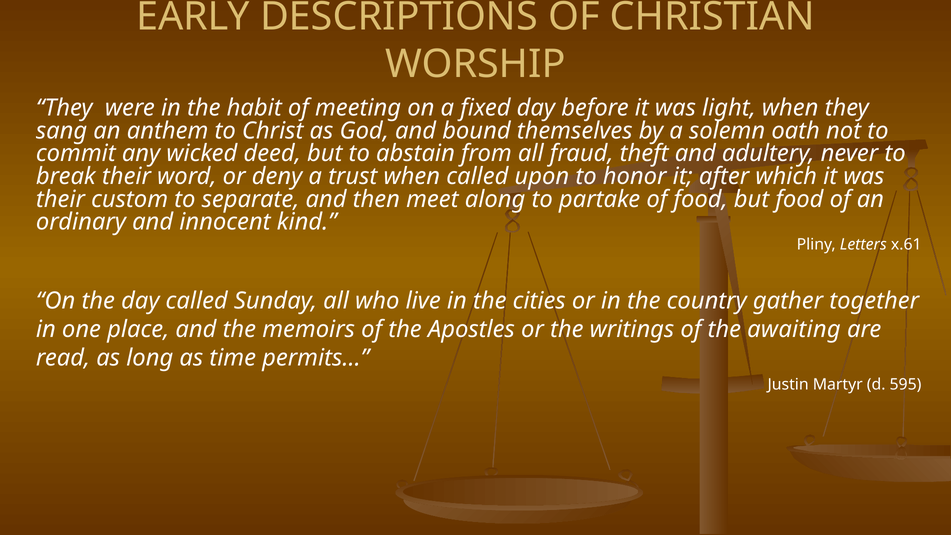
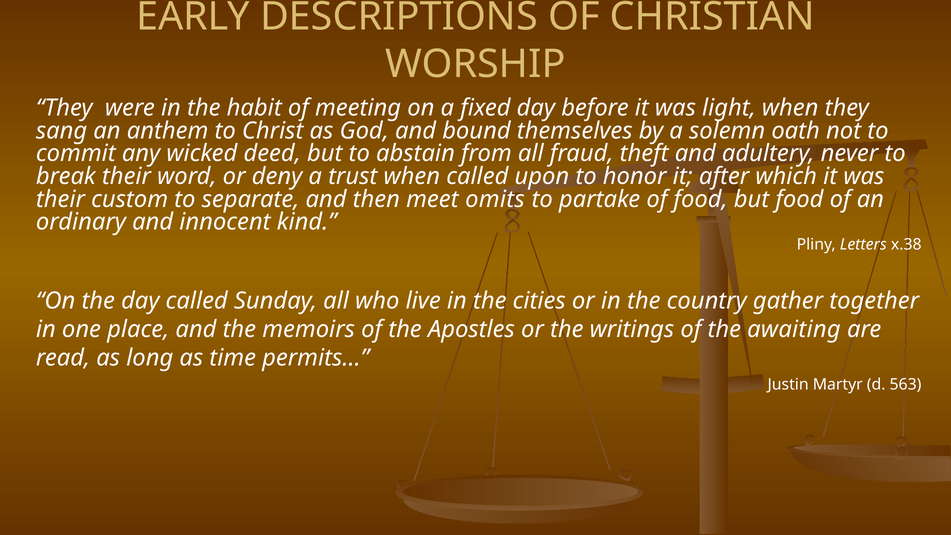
along: along -> omits
x.61: x.61 -> x.38
595: 595 -> 563
